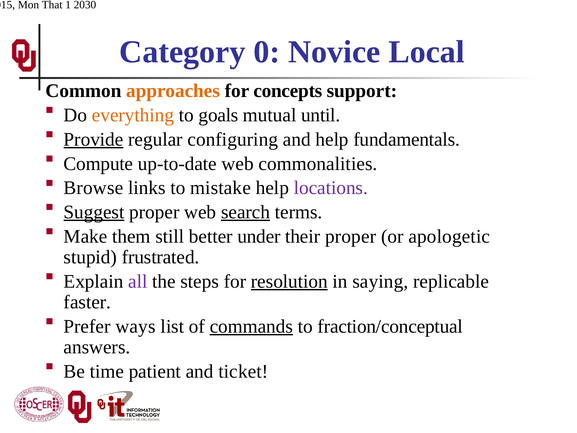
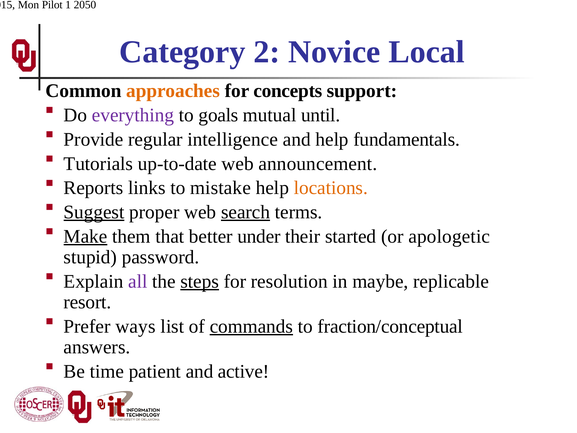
That: That -> Pilot
2030: 2030 -> 2050
0: 0 -> 2
everything colour: orange -> purple
Provide underline: present -> none
configuring: configuring -> intelligence
Compute: Compute -> Tutorials
commonalities: commonalities -> announcement
Browse: Browse -> Reports
locations colour: purple -> orange
Make underline: none -> present
still: still -> that
their proper: proper -> started
frustrated: frustrated -> password
steps underline: none -> present
resolution underline: present -> none
saying: saying -> maybe
faster: faster -> resort
ticket: ticket -> active
